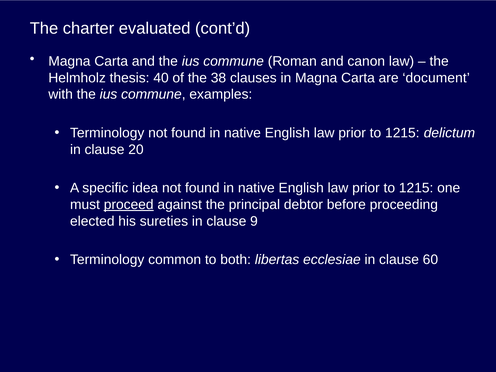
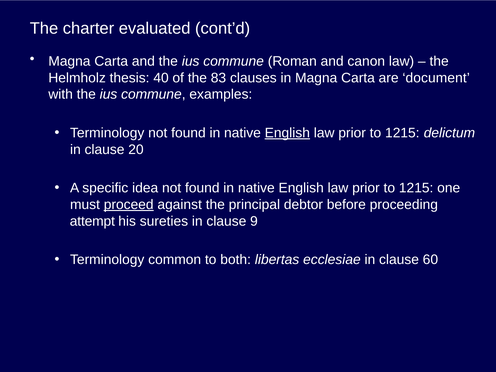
38: 38 -> 83
English at (287, 133) underline: none -> present
elected: elected -> attempt
